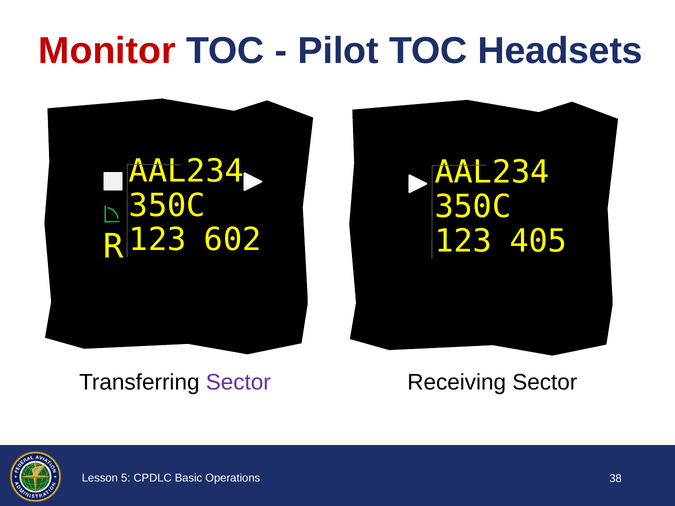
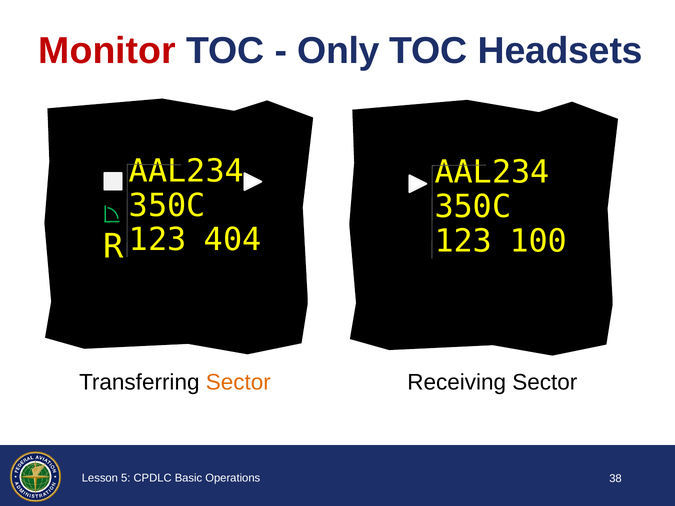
Pilot: Pilot -> Only
602: 602 -> 404
405: 405 -> 100
Sector at (238, 382) colour: purple -> orange
